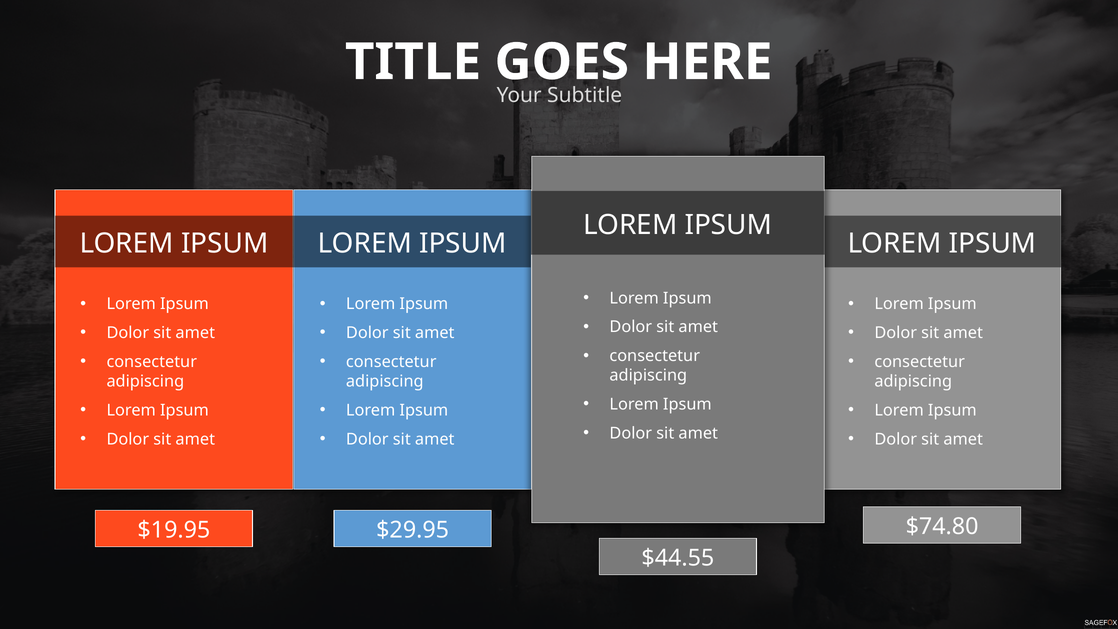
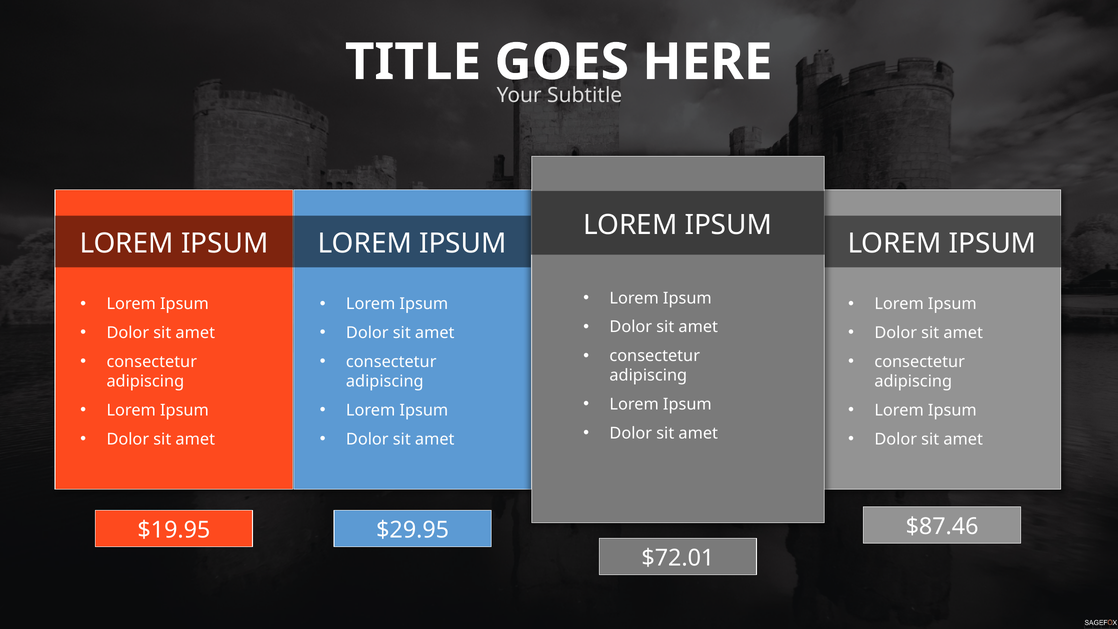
$74.80: $74.80 -> $87.46
$44.55: $44.55 -> $72.01
